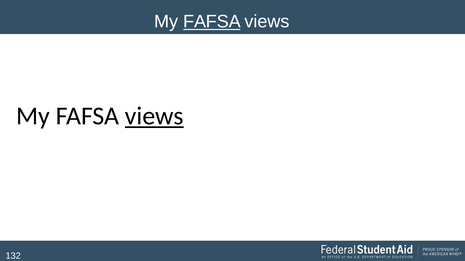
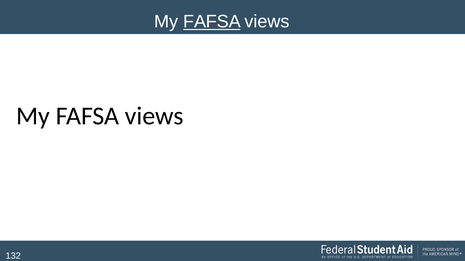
views at (154, 116) underline: present -> none
